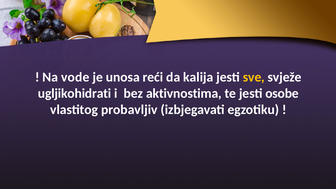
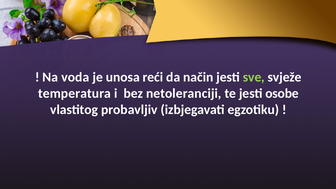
vode: vode -> voda
kalija: kalija -> način
sve colour: yellow -> light green
ugljikohidrati: ugljikohidrati -> temperatura
aktivnostima: aktivnostima -> netoleranciji
